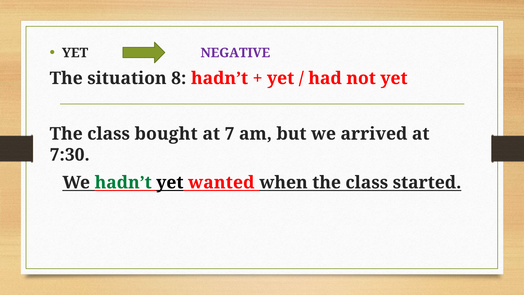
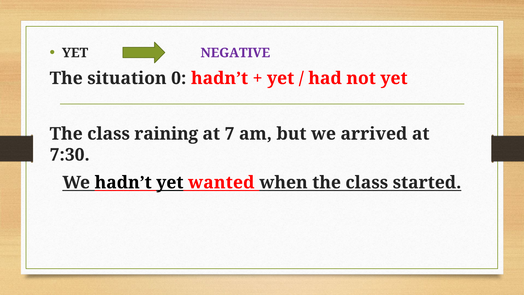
8: 8 -> 0
bought: bought -> raining
hadn’t at (123, 182) colour: green -> black
